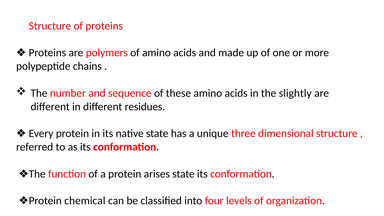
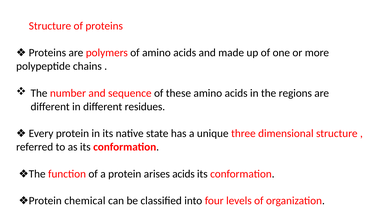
slightly: slightly -> regions
arises state: state -> acids
